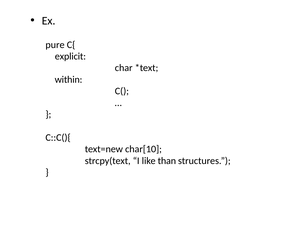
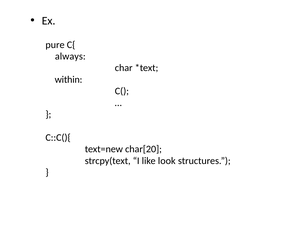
explicit: explicit -> always
char[10: char[10 -> char[20
than: than -> look
